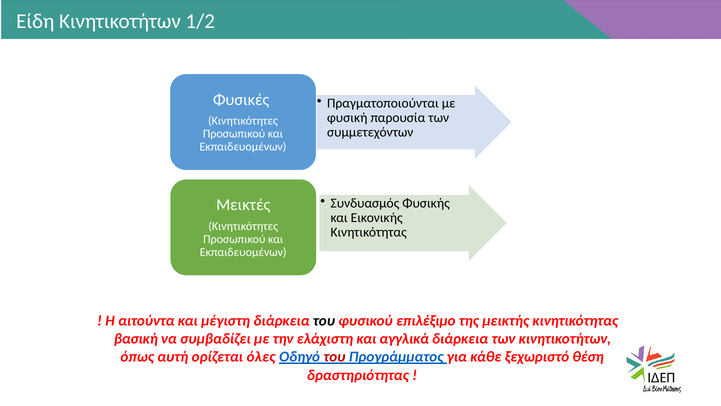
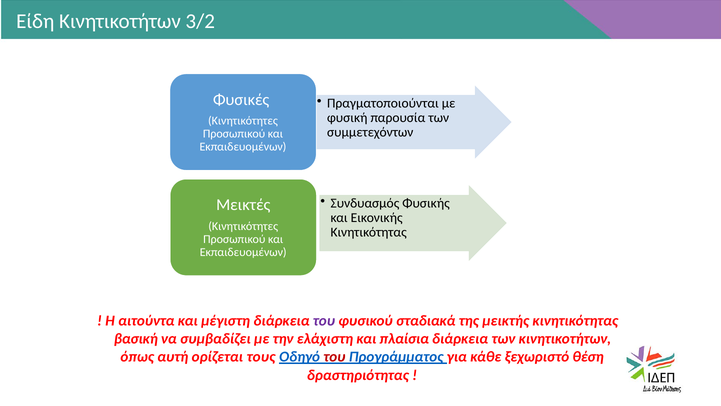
1/2: 1/2 -> 3/2
του at (324, 320) colour: black -> purple
επιλέξιμο: επιλέξιμο -> σταδιακά
αγγλικά: αγγλικά -> πλαίσια
όλες: όλες -> τους
